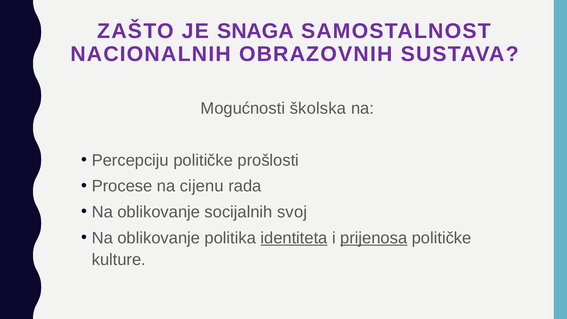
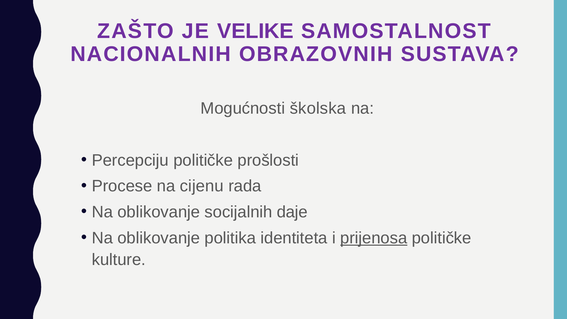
SNAGA: SNAGA -> VELIKE
svoj: svoj -> daje
identiteta underline: present -> none
